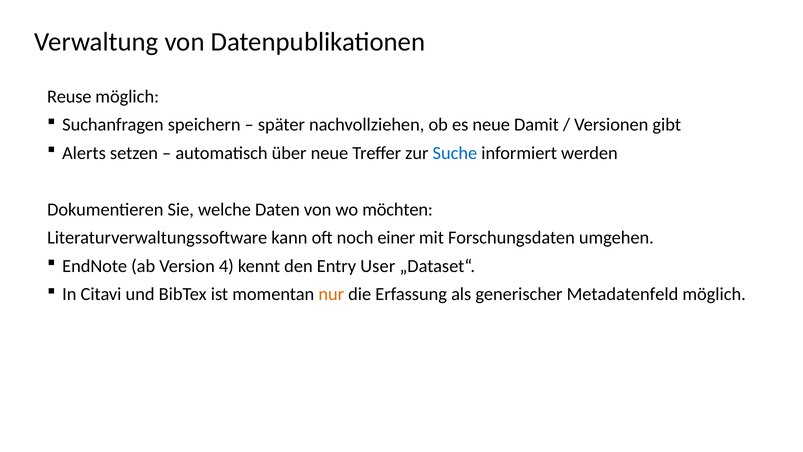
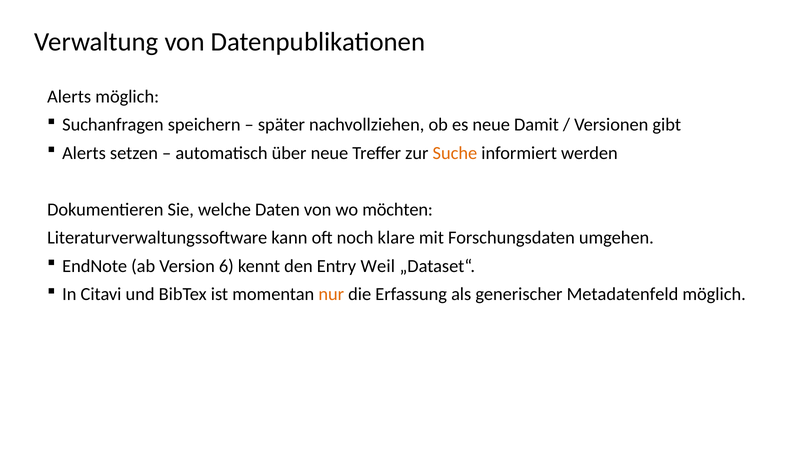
Reuse at (69, 96): Reuse -> Alerts
Suche colour: blue -> orange
einer: einer -> klare
4: 4 -> 6
User: User -> Weil
